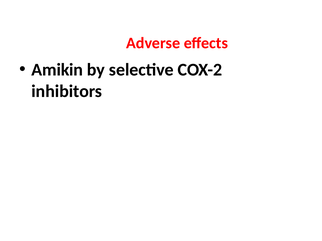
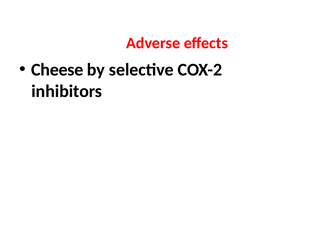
Amikin: Amikin -> Cheese
